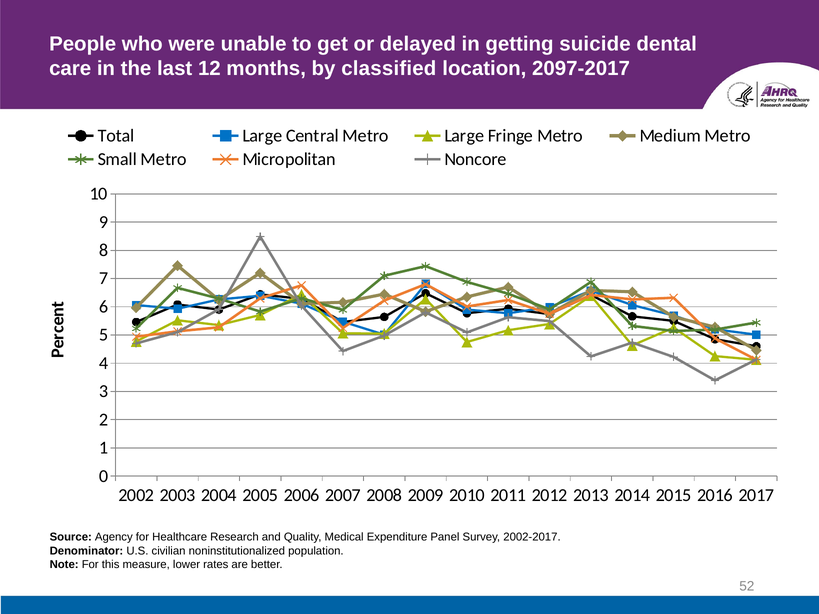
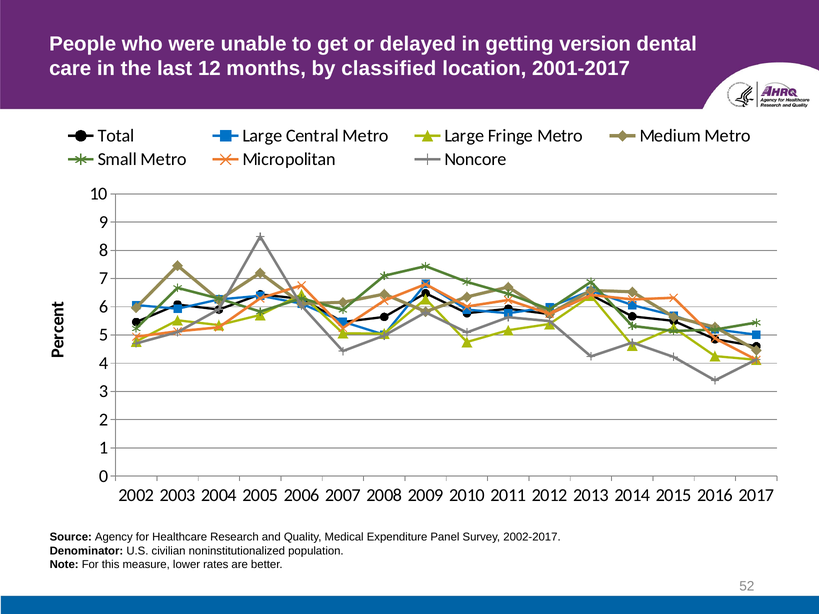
suicide: suicide -> version
2097-2017: 2097-2017 -> 2001-2017
